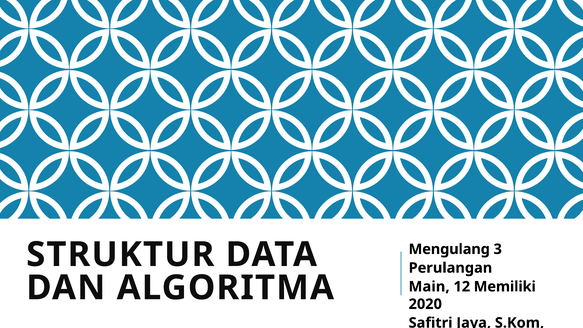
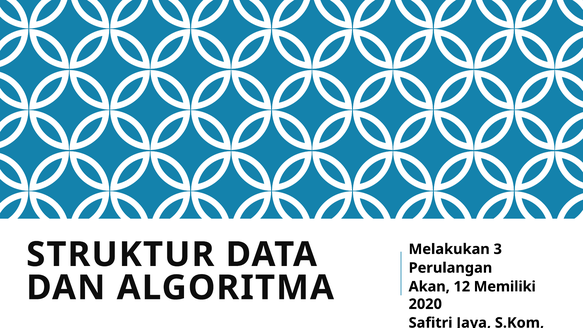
Mengulang: Mengulang -> Melakukan
Main: Main -> Akan
